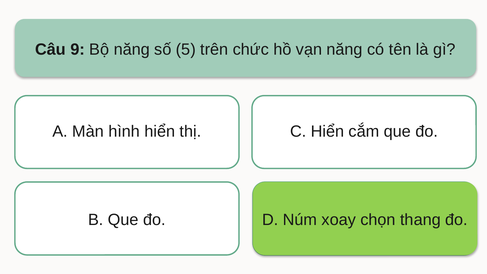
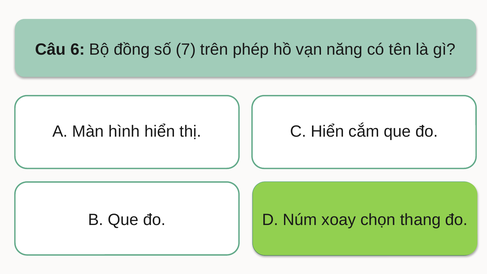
9: 9 -> 6
Bộ năng: năng -> đồng
5: 5 -> 7
chức: chức -> phép
